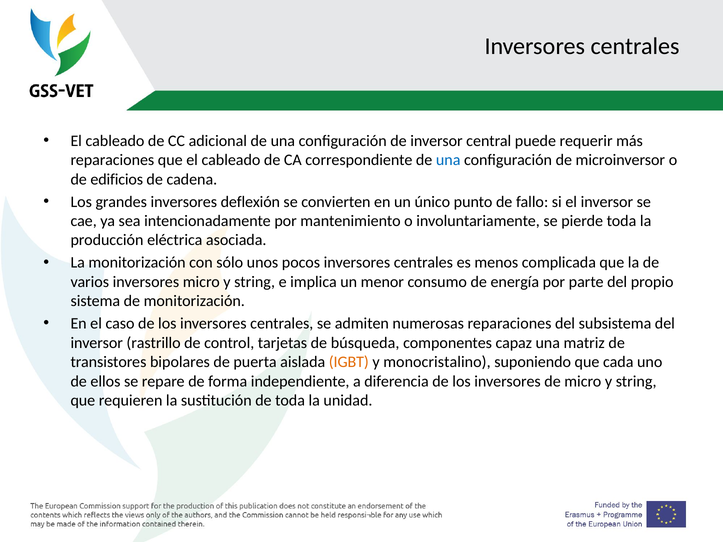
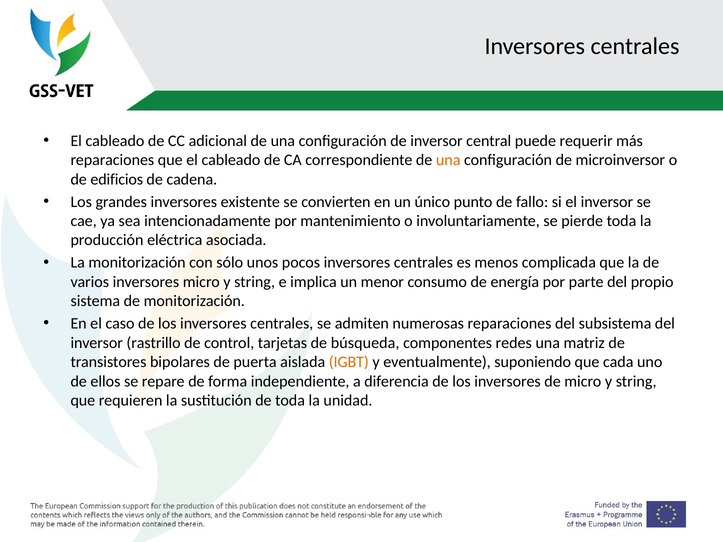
una at (448, 160) colour: blue -> orange
deflexión: deflexión -> existente
capaz: capaz -> redes
monocristalino: monocristalino -> eventualmente
